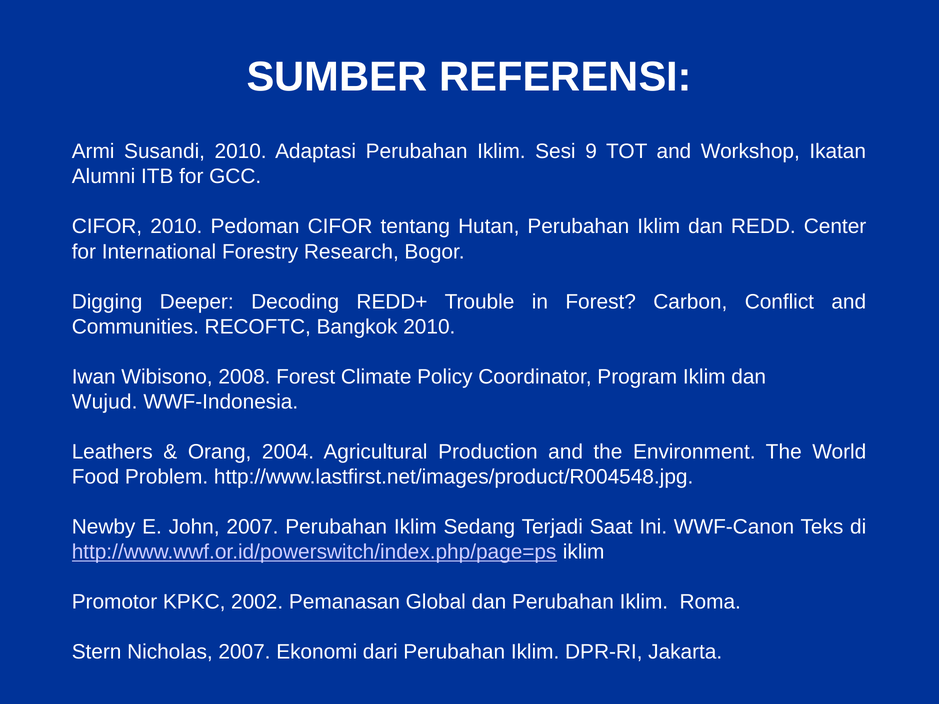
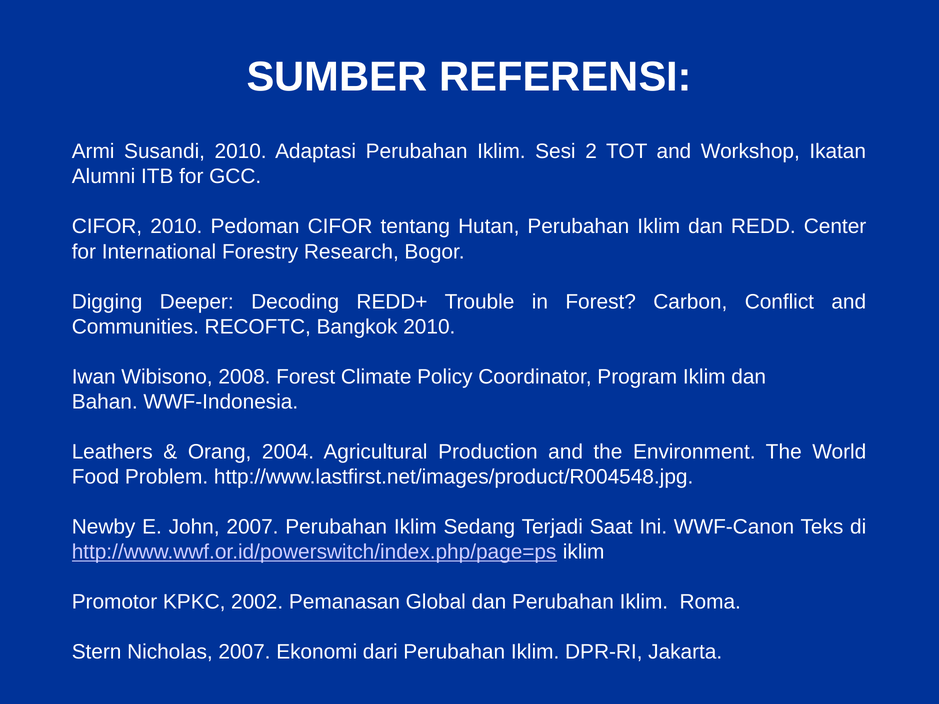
9: 9 -> 2
Wujud: Wujud -> Bahan
